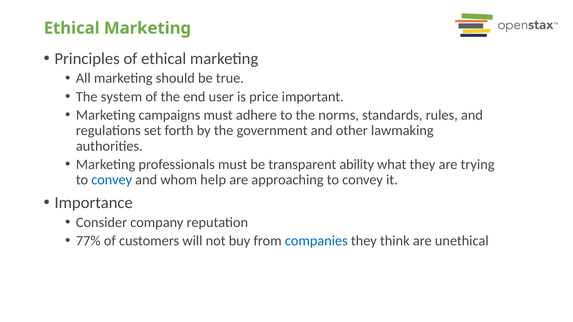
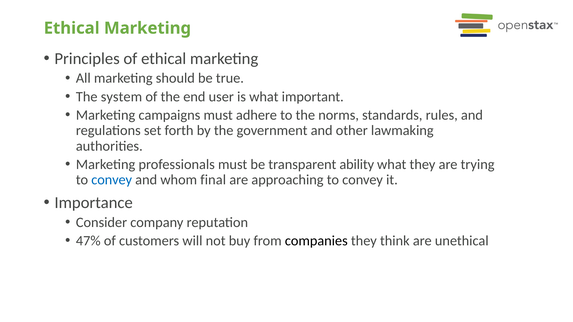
is price: price -> what
help: help -> final
77%: 77% -> 47%
companies colour: blue -> black
